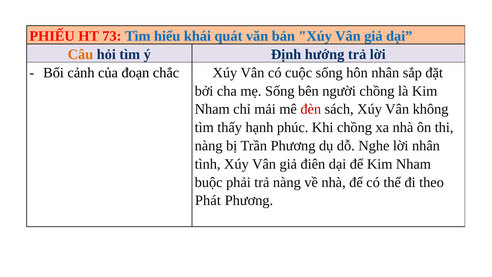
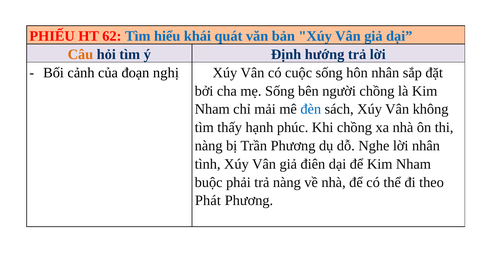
73: 73 -> 62
chắc: chắc -> nghị
đèn colour: red -> blue
